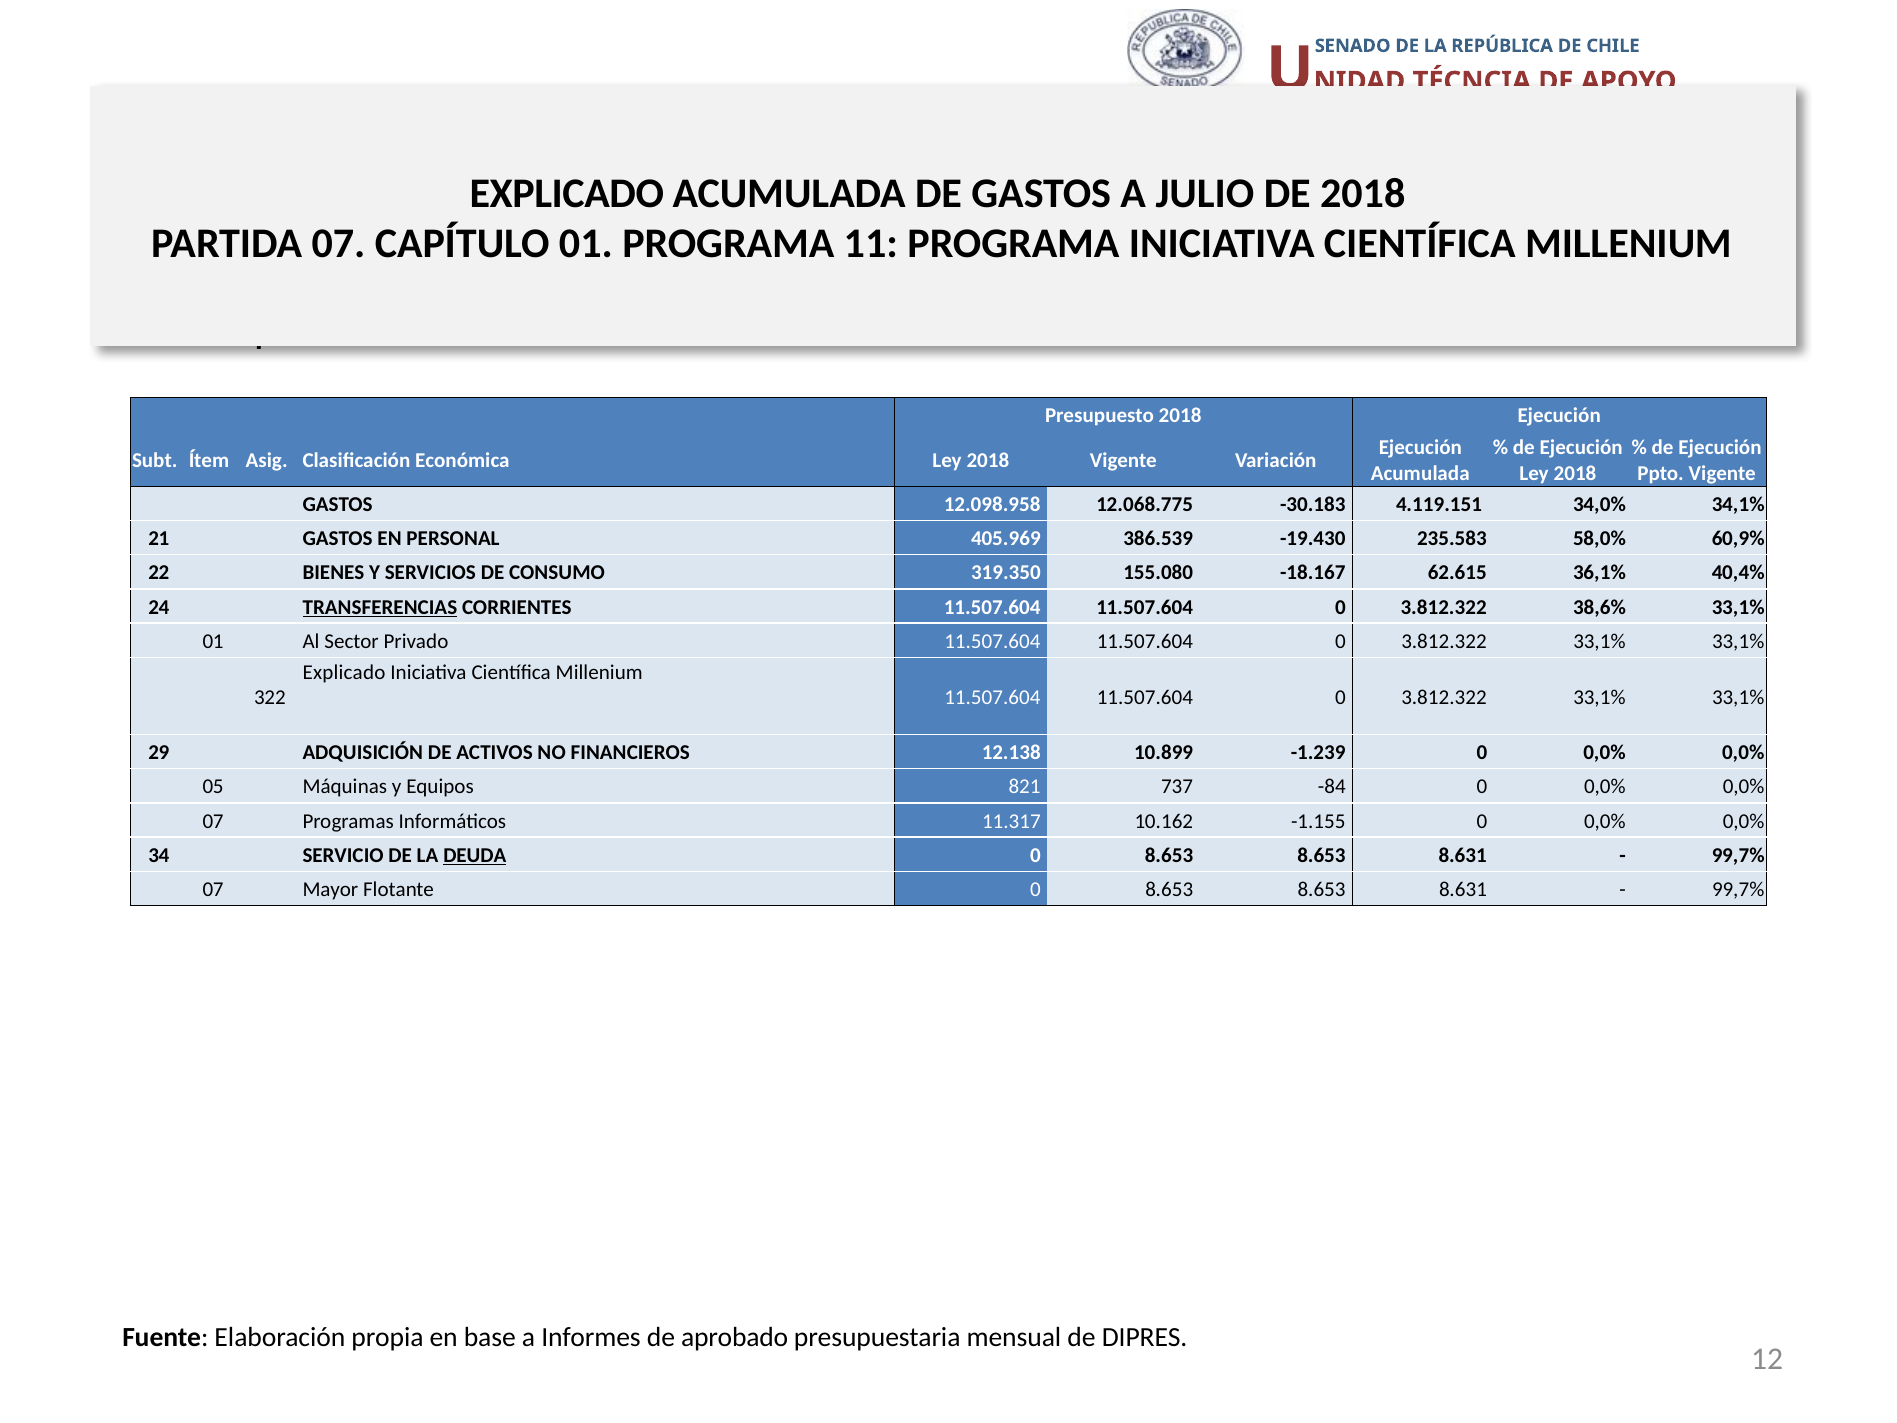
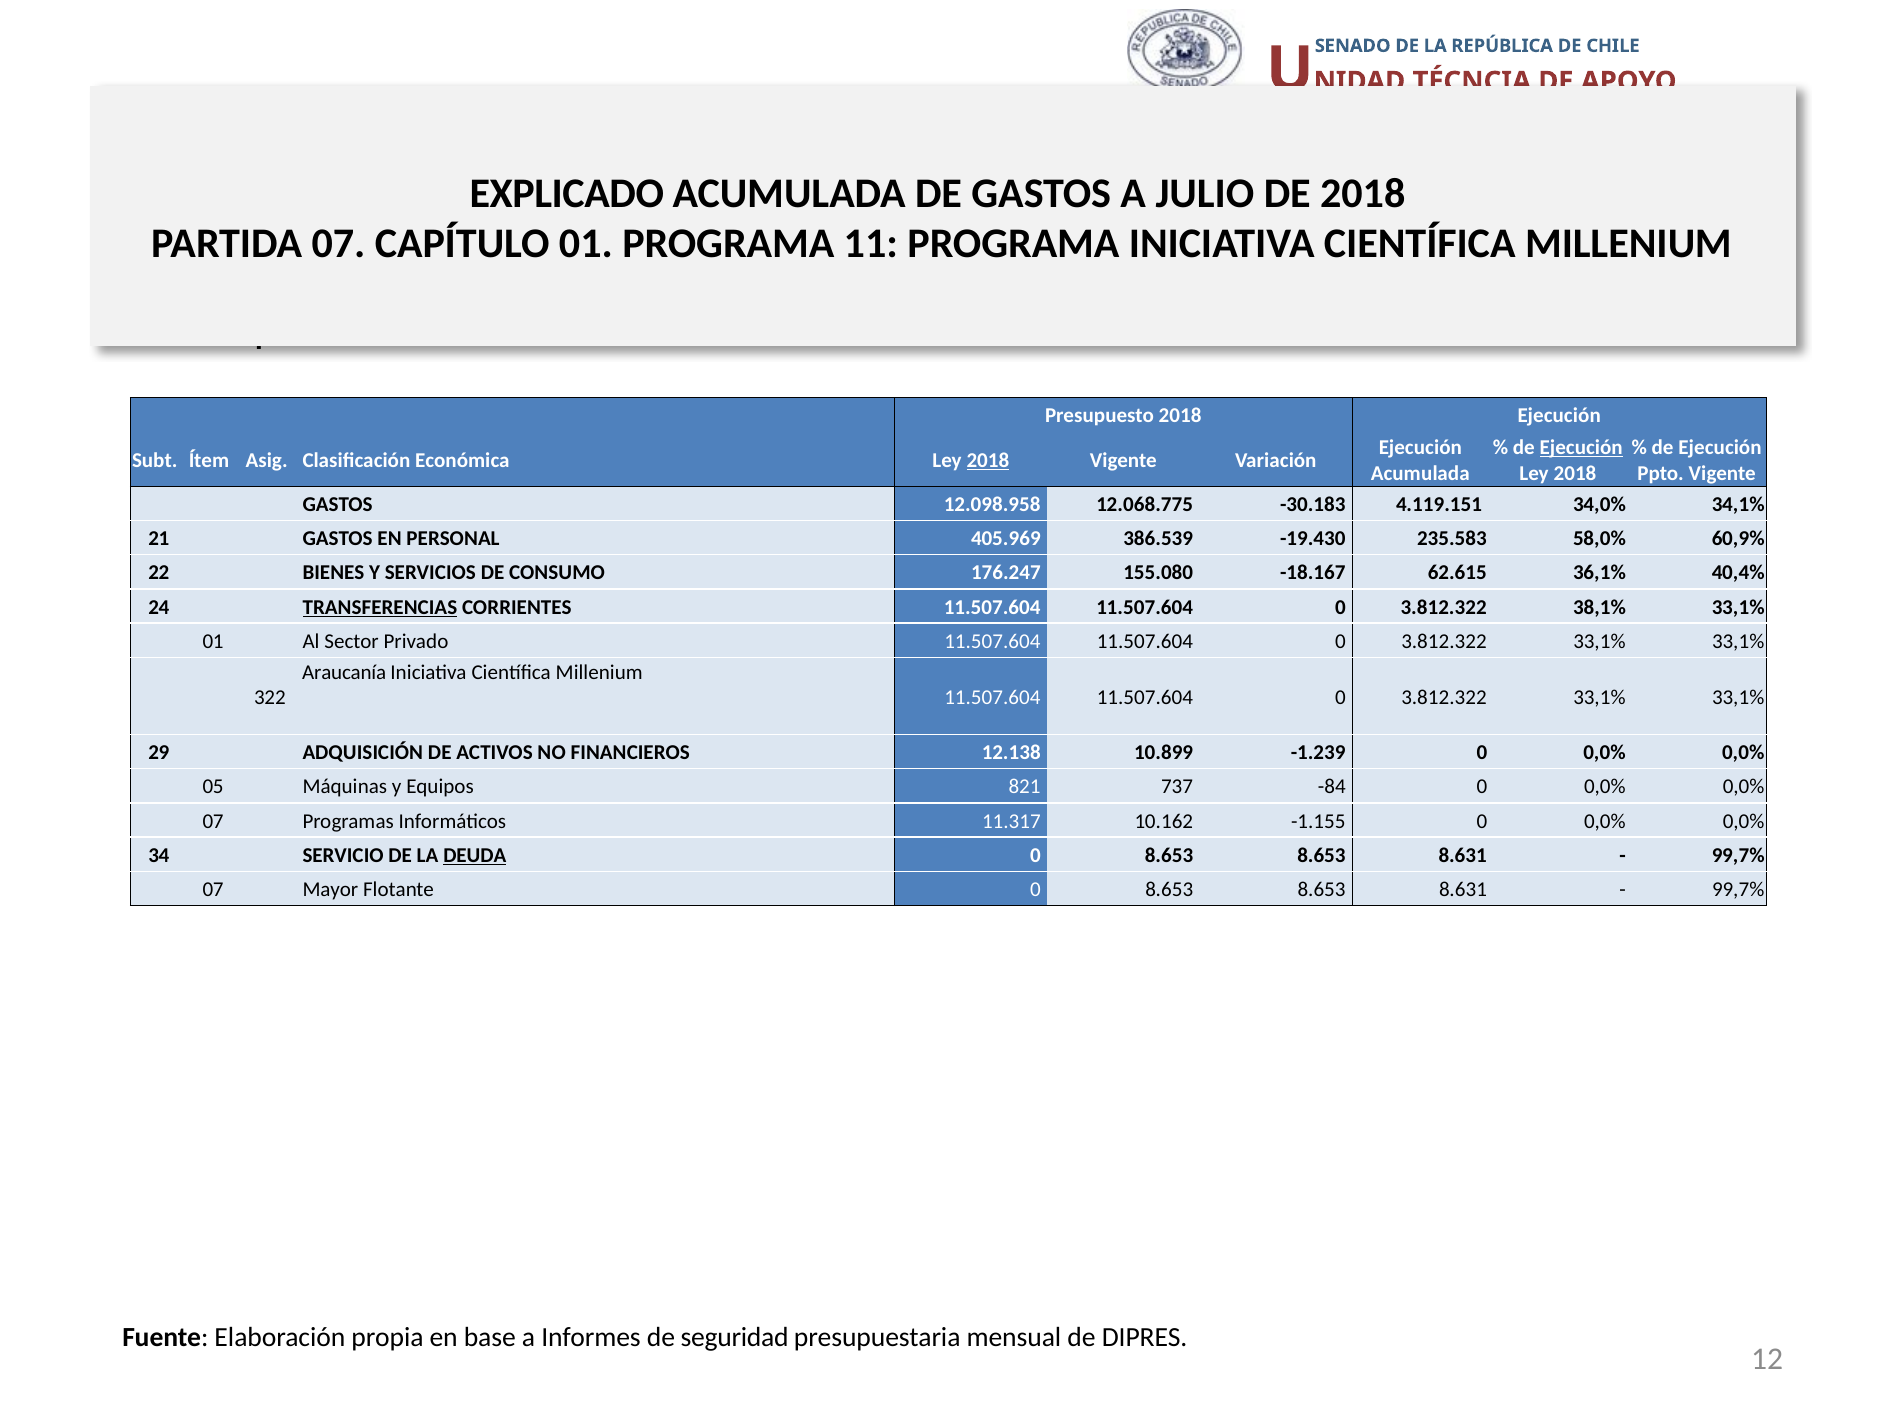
Ejecución at (1581, 447) underline: none -> present
2018 at (988, 460) underline: none -> present
319.350: 319.350 -> 176.247
38,6%: 38,6% -> 38,1%
Explicado at (344, 672): Explicado -> Araucanía
aprobado: aprobado -> seguridad
